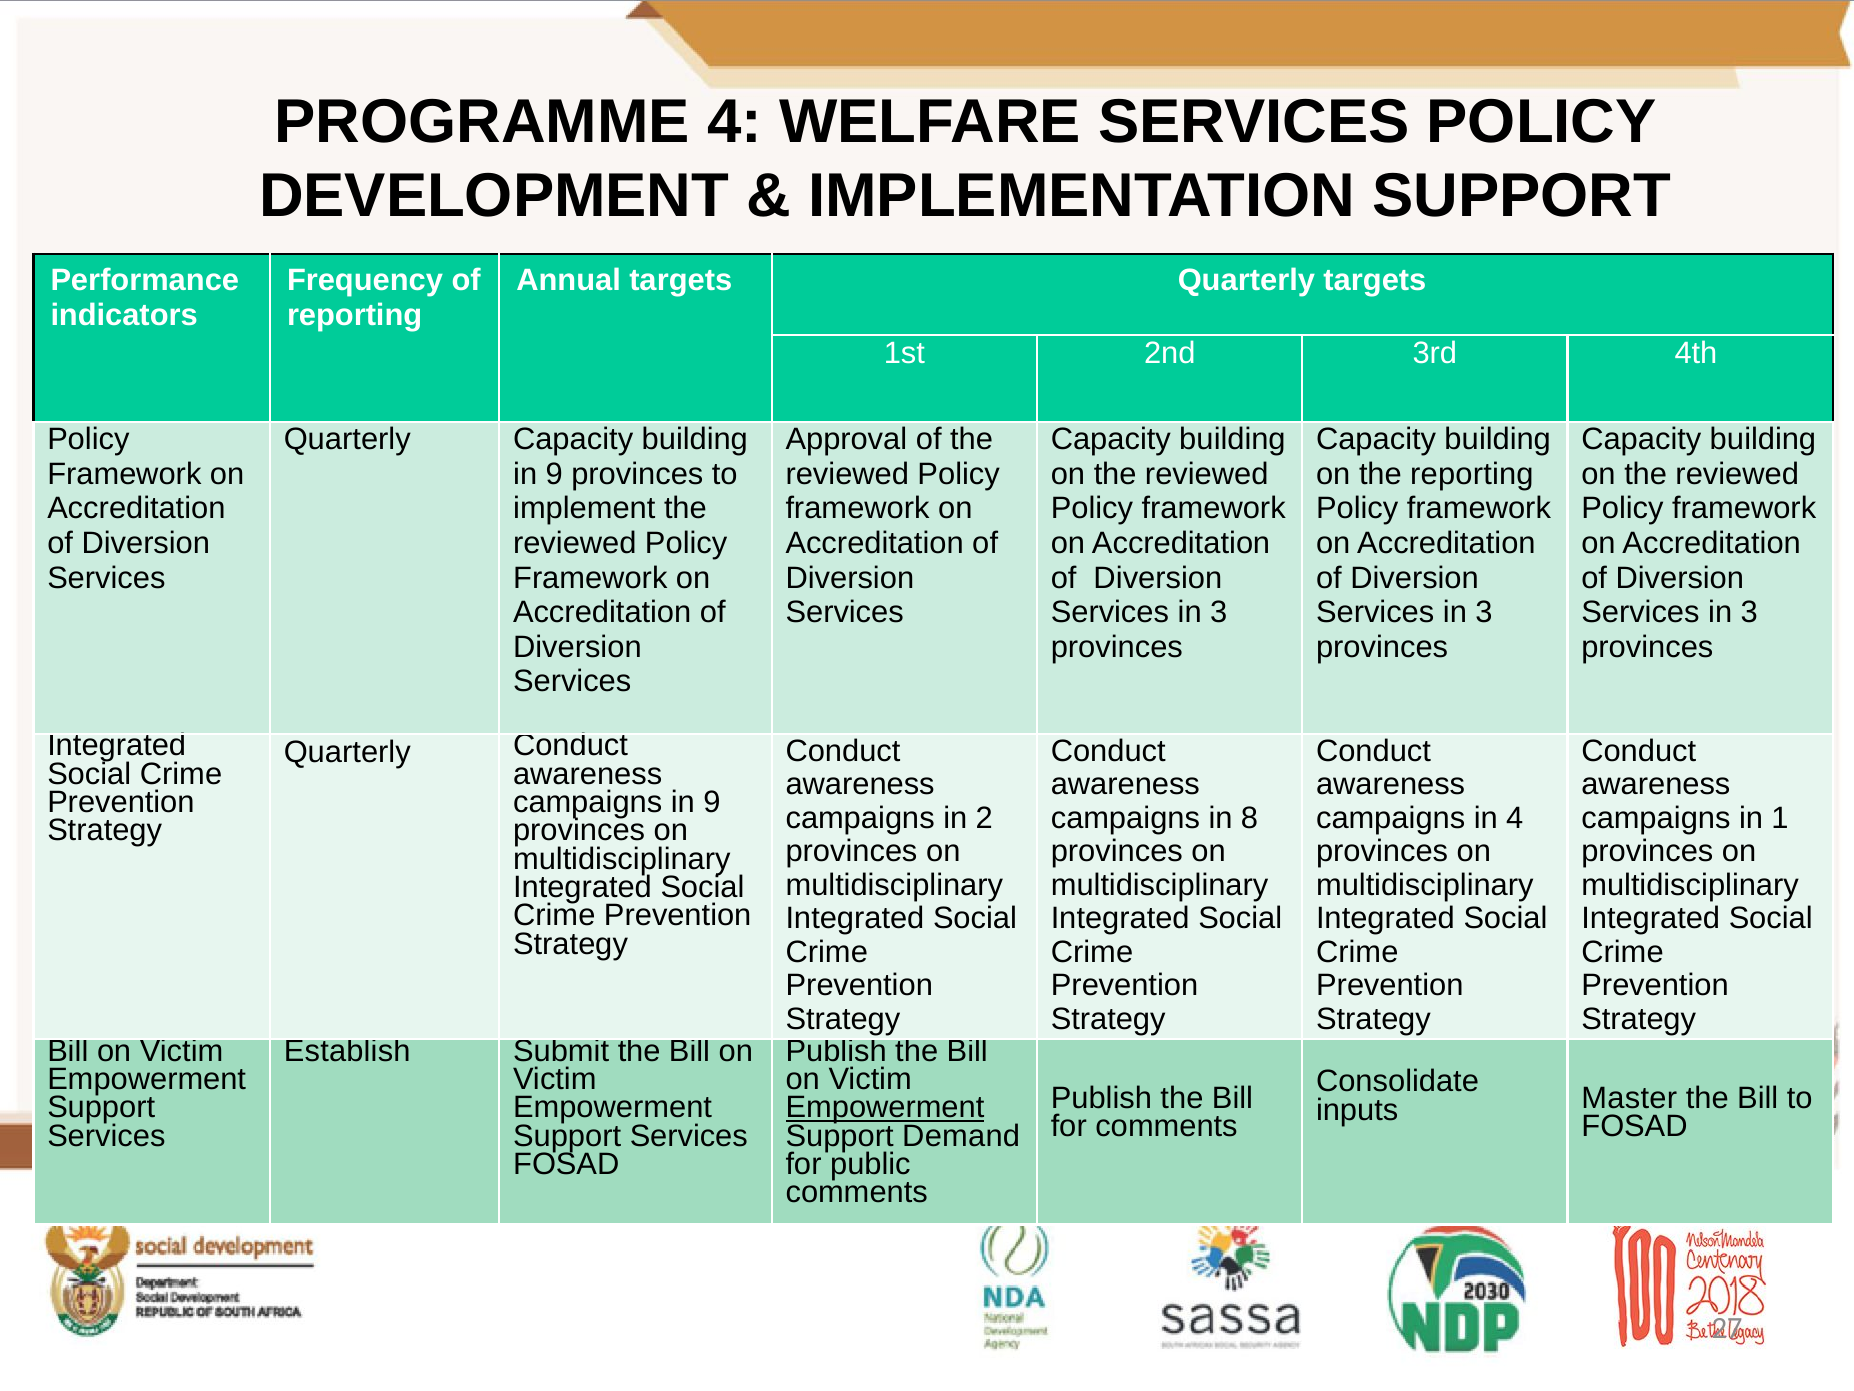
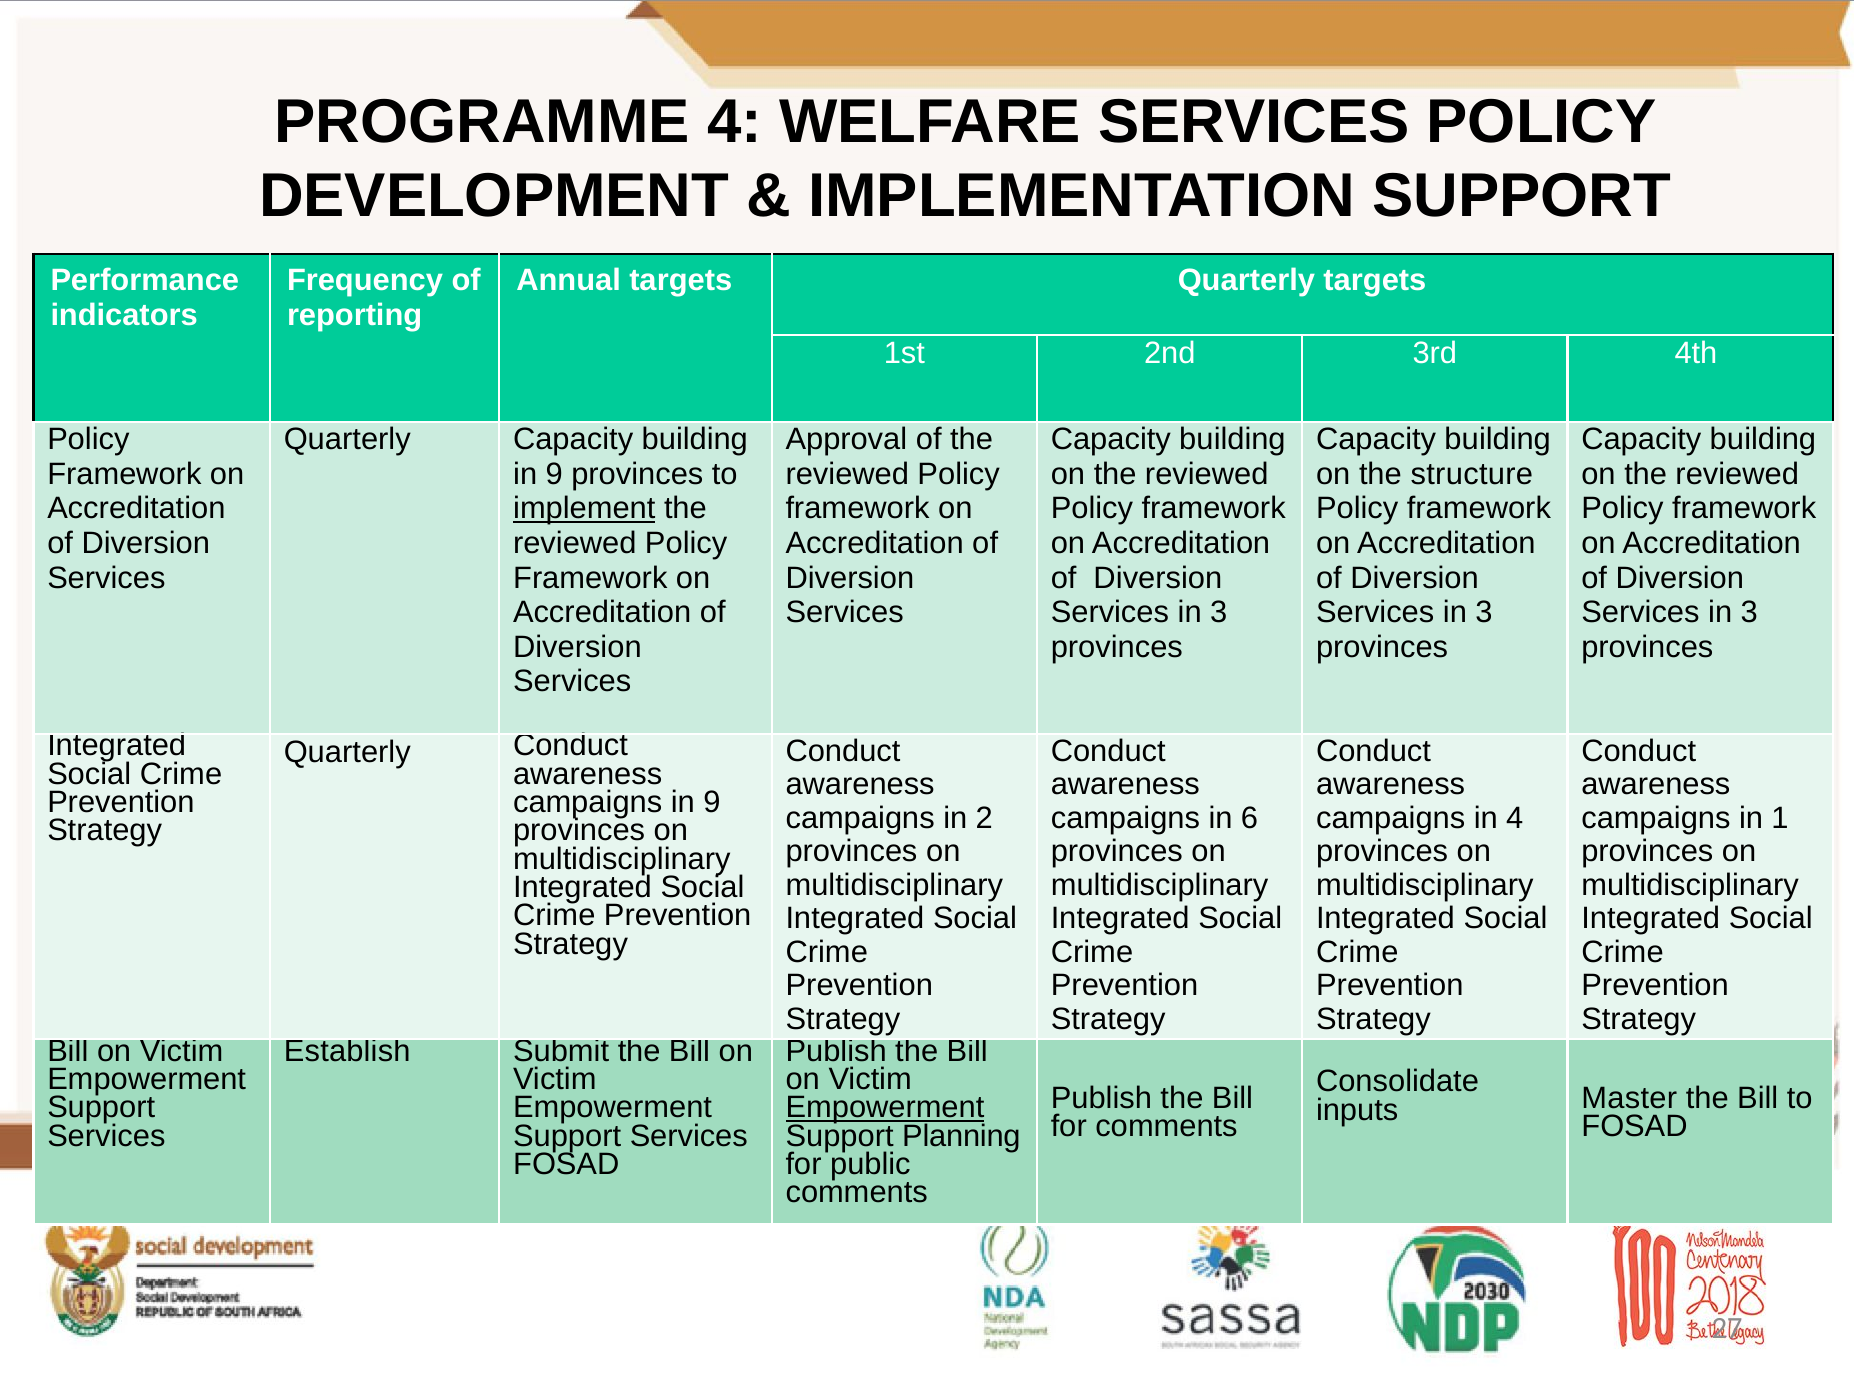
the reporting: reporting -> structure
implement underline: none -> present
8: 8 -> 6
Demand: Demand -> Planning
